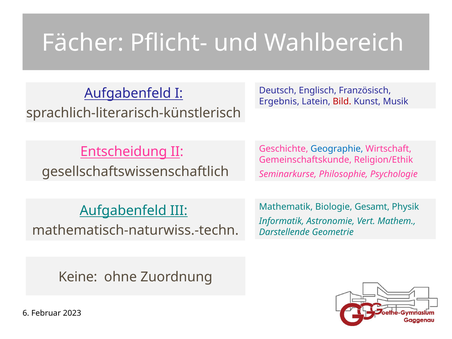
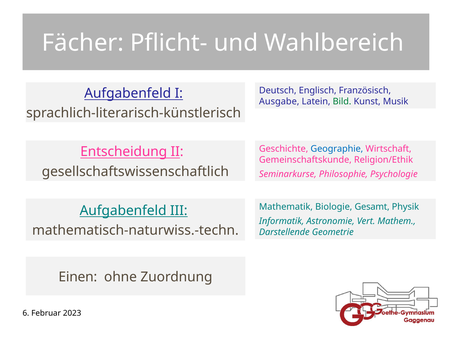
Ergebnis: Ergebnis -> Ausgabe
Bild colour: red -> green
Keine: Keine -> Einen
